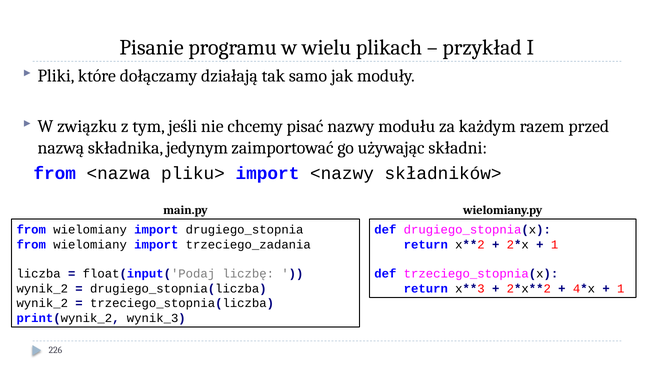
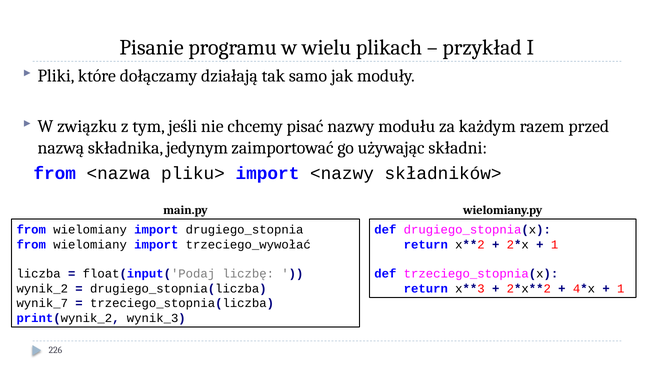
trzeciego_zadania: trzeciego_zadania -> trzeciego_wywołać
wynik_2 at (42, 303): wynik_2 -> wynik_7
